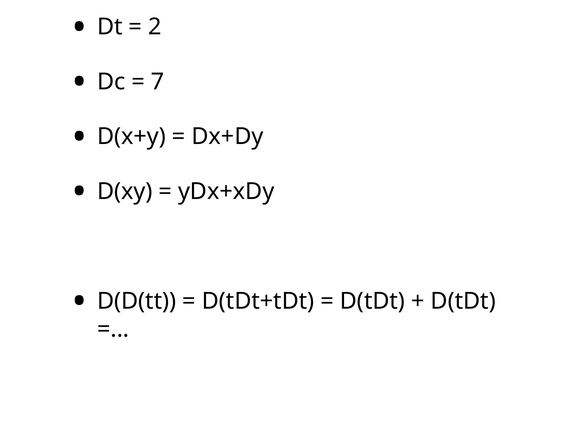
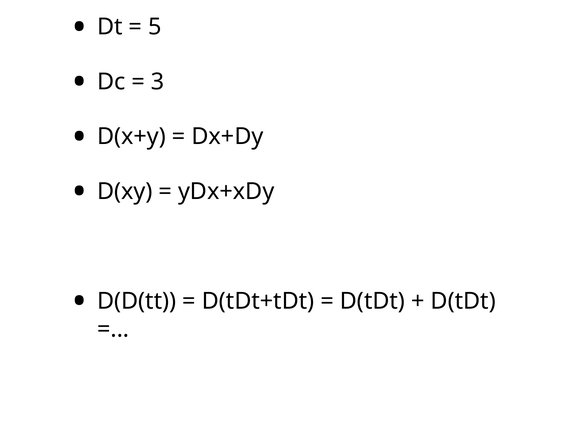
2: 2 -> 5
7: 7 -> 3
